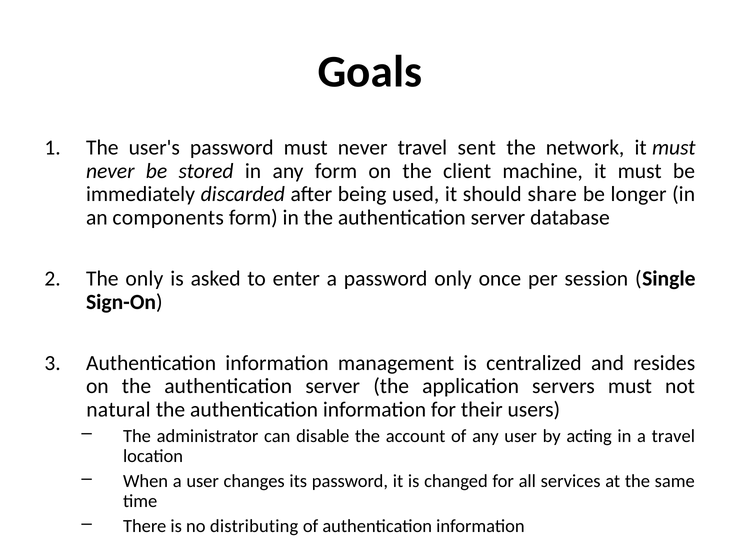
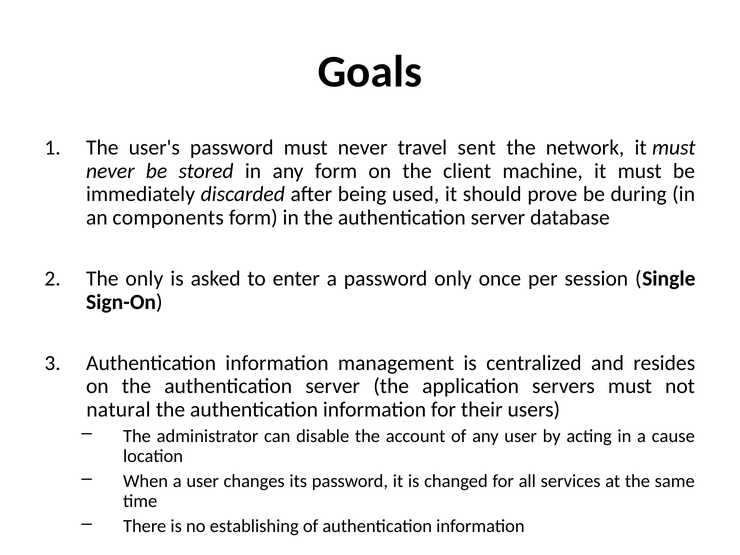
share: share -> prove
longer: longer -> during
a travel: travel -> cause
distributing: distributing -> establishing
